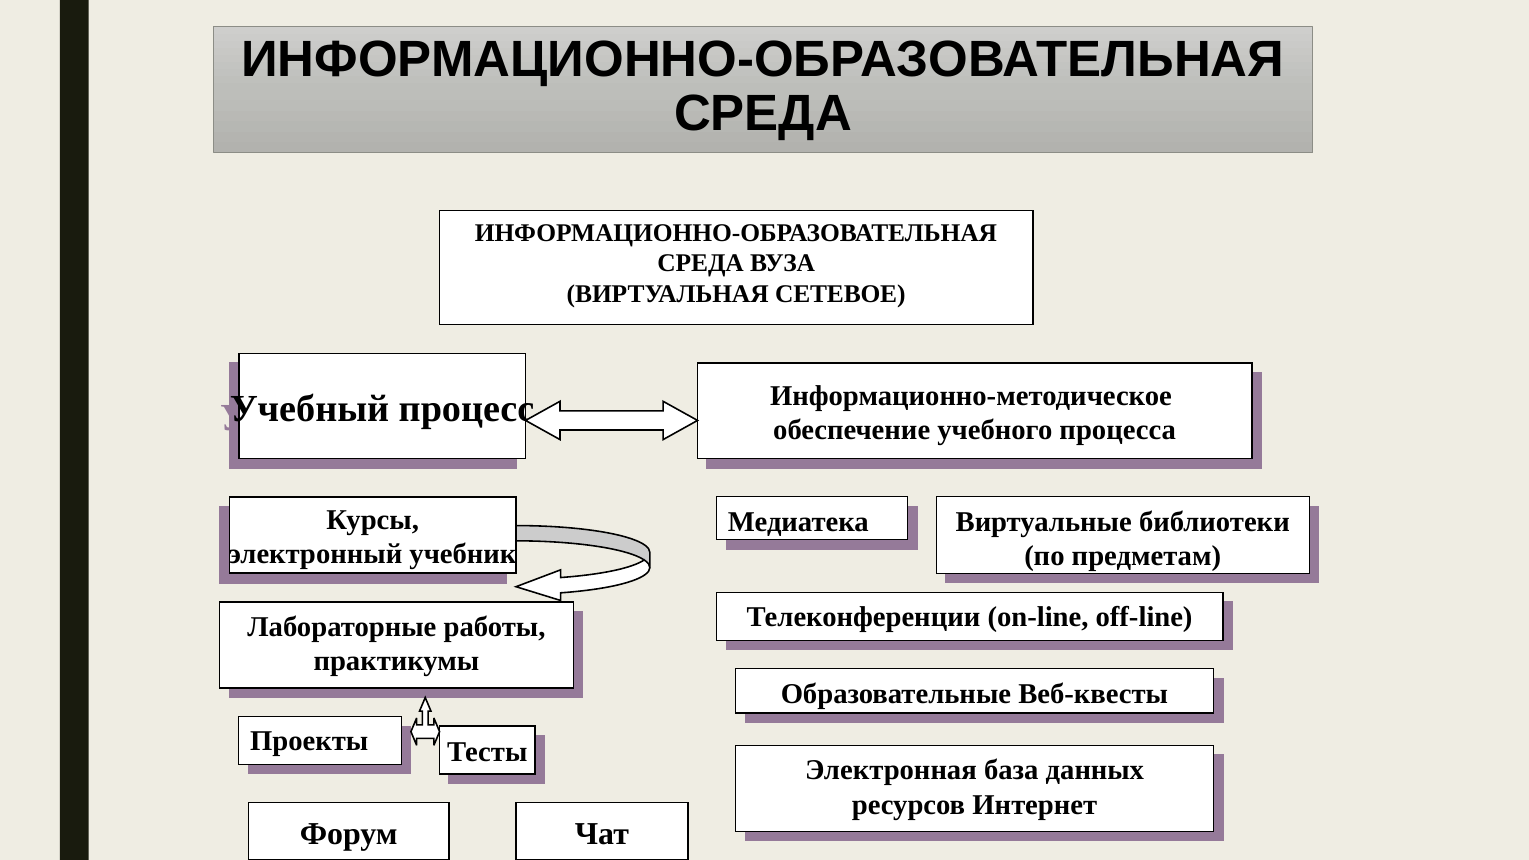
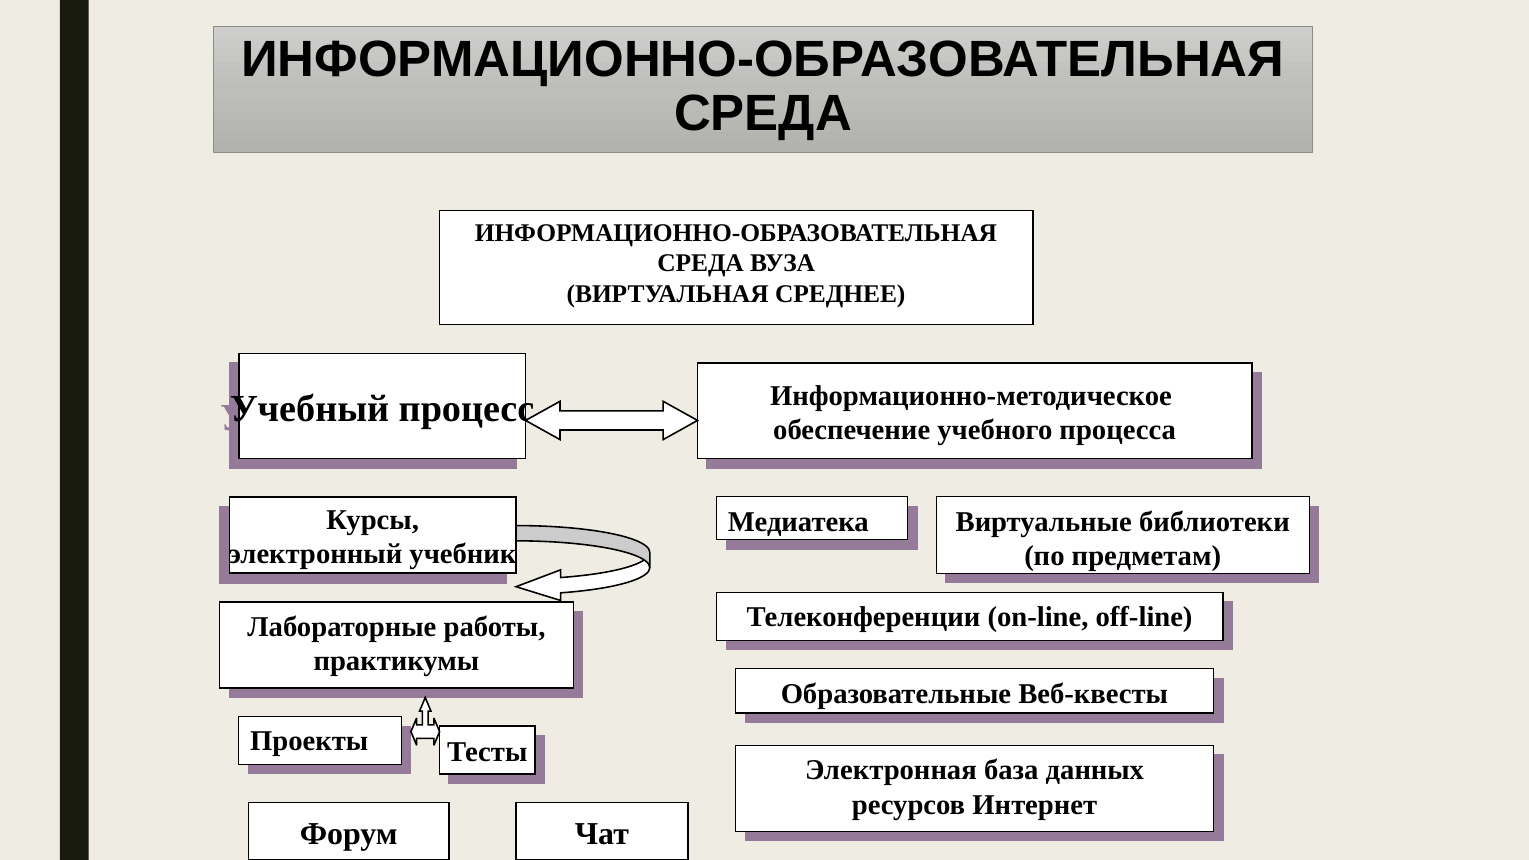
СЕТЕВОЕ: СЕТЕВОЕ -> СРЕДНЕЕ
